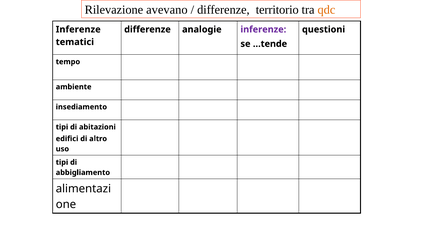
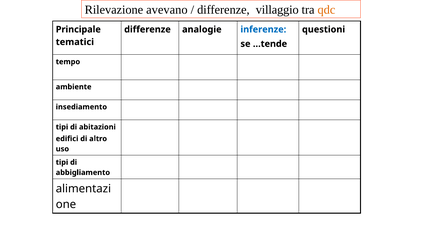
territorio: territorio -> villaggio
Inferenze at (78, 29): Inferenze -> Principale
inferenze at (263, 29) colour: purple -> blue
